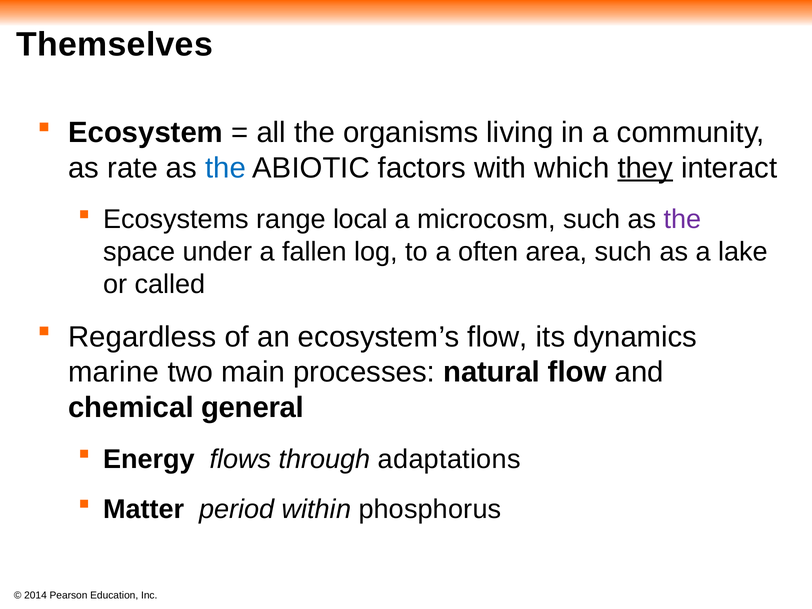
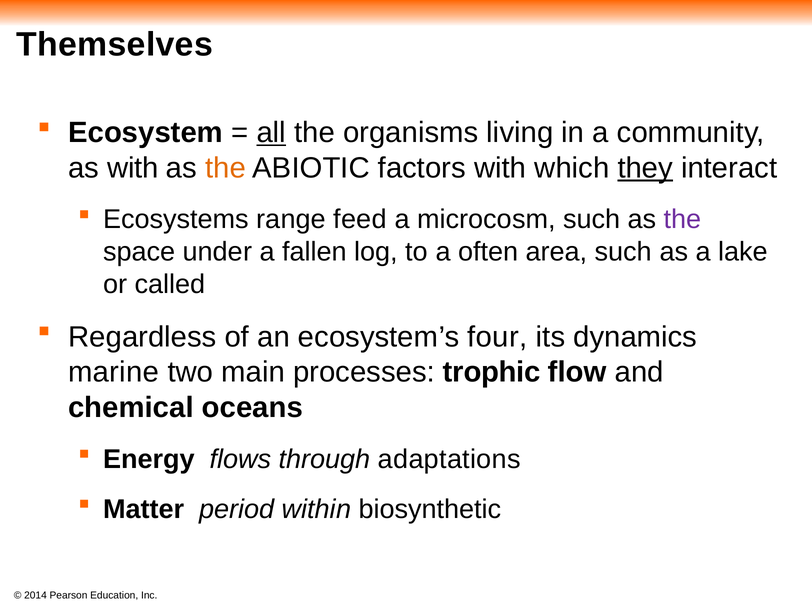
all underline: none -> present
as rate: rate -> with
the at (226, 168) colour: blue -> orange
local: local -> feed
ecosystem’s flow: flow -> four
natural: natural -> trophic
general: general -> oceans
phosphorus: phosphorus -> biosynthetic
